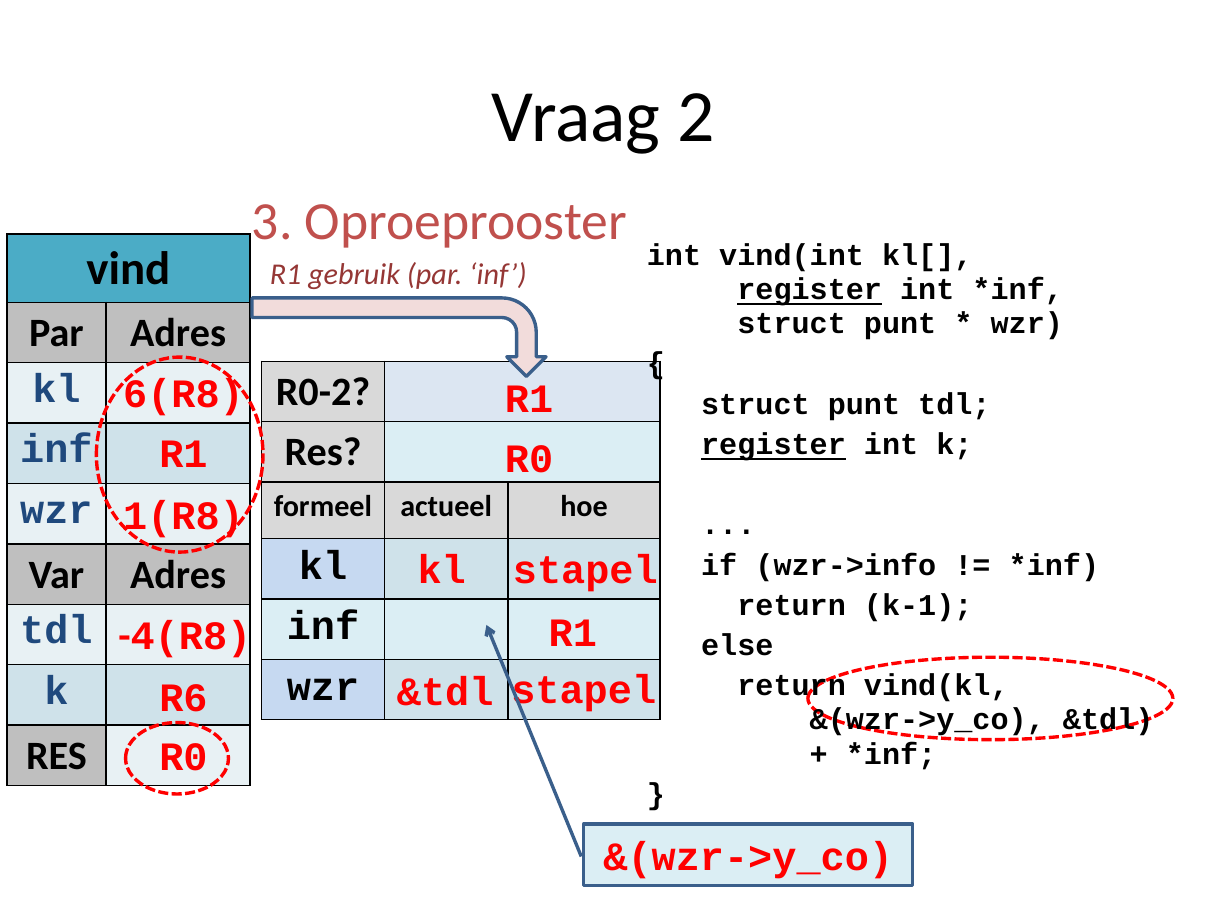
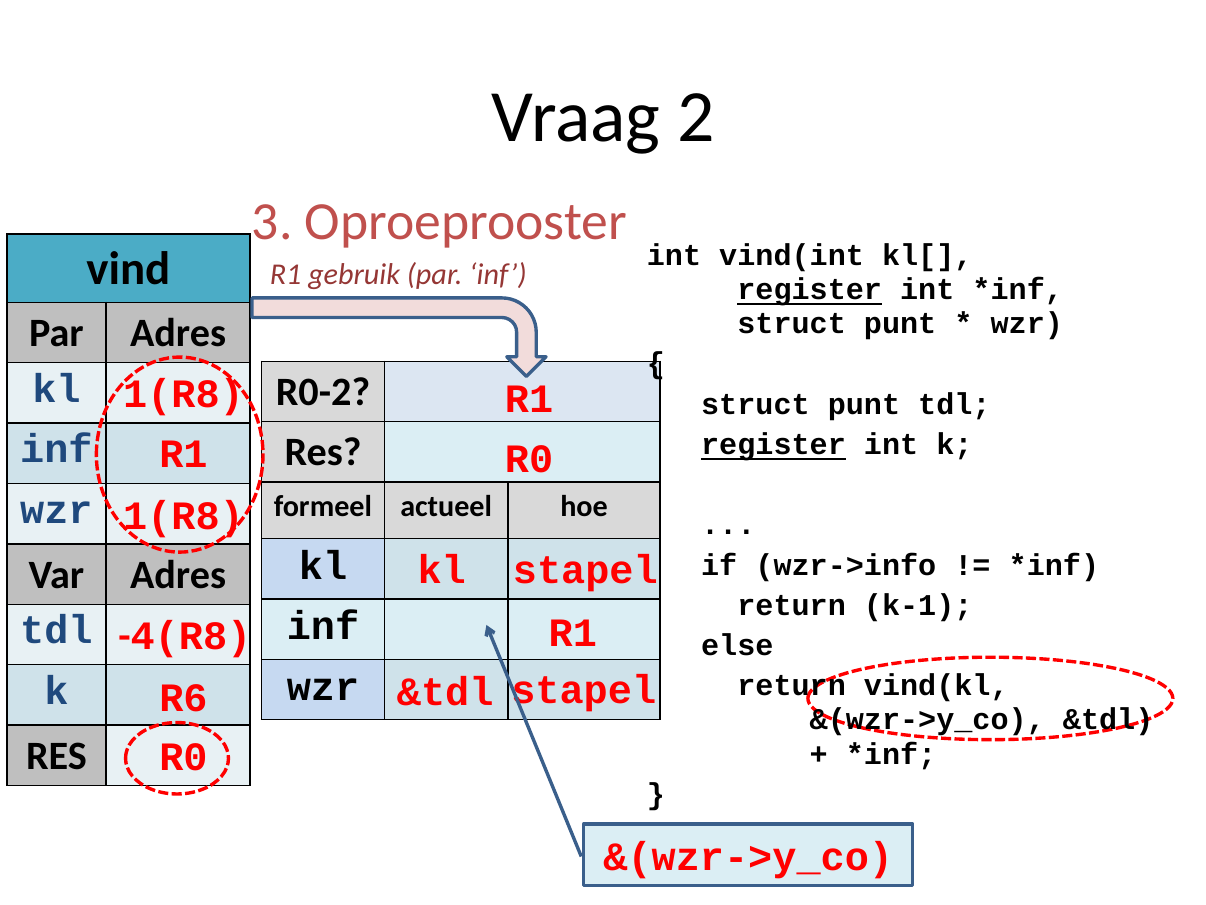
6(R8 at (183, 394): 6(R8 -> 1(R8
